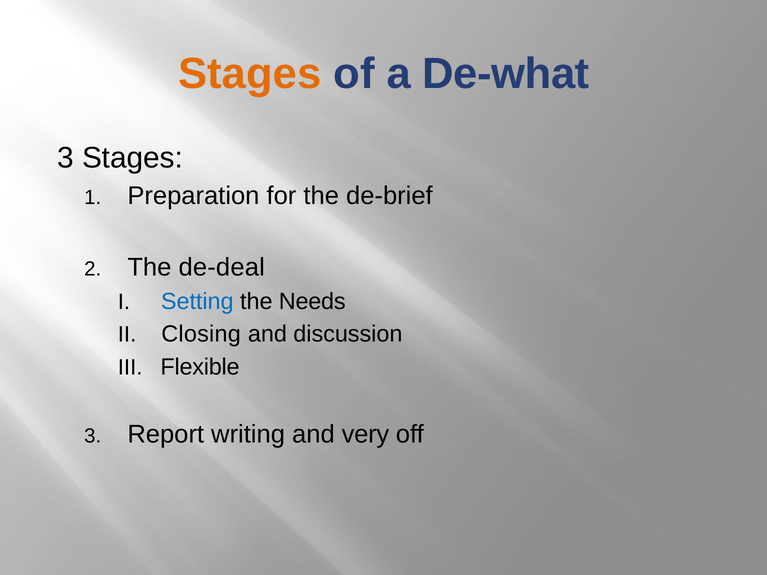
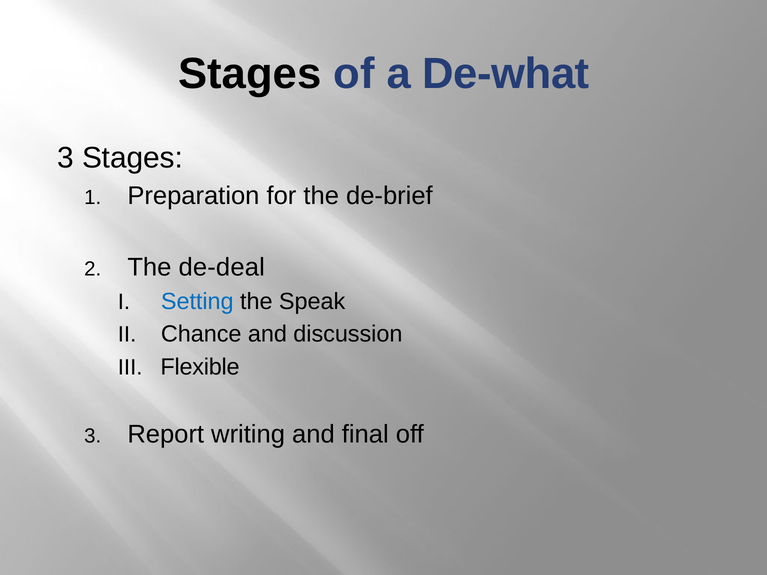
Stages at (250, 74) colour: orange -> black
Needs: Needs -> Speak
Closing: Closing -> Chance
very: very -> final
